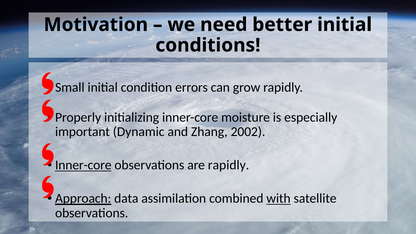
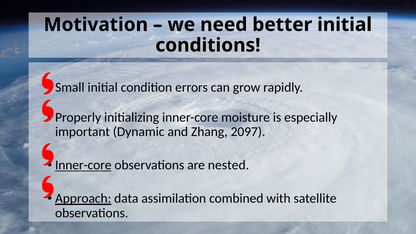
2002: 2002 -> 2097
are rapidly: rapidly -> nested
with underline: present -> none
